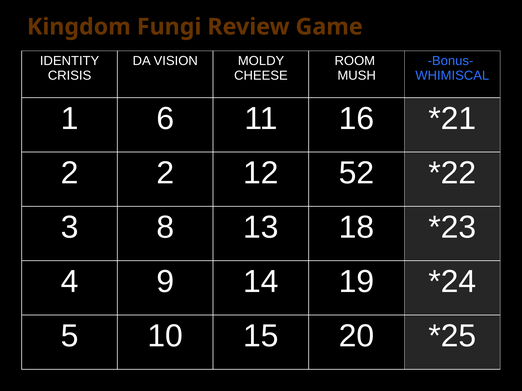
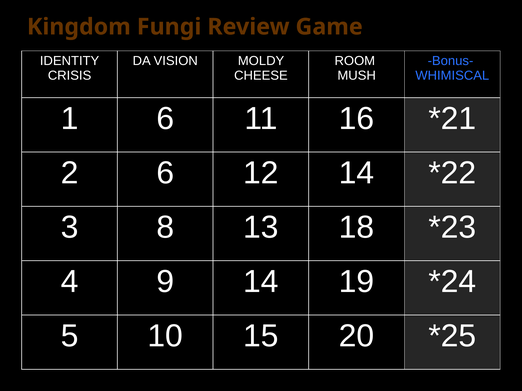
2 2: 2 -> 6
12 52: 52 -> 14
